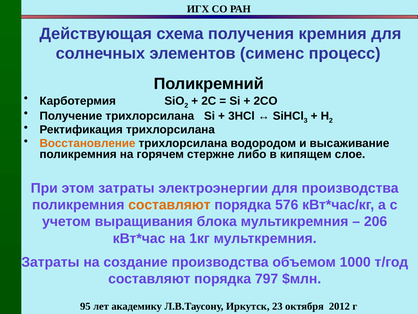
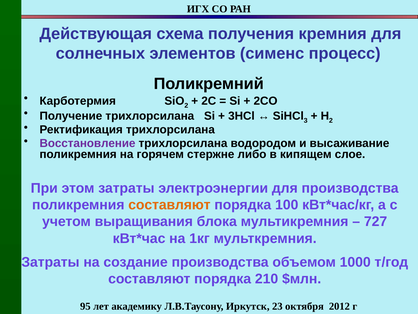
Восстановление colour: orange -> purple
576: 576 -> 100
206: 206 -> 727
797: 797 -> 210
